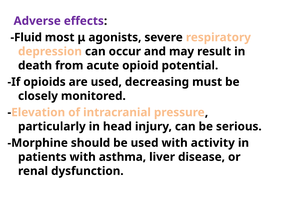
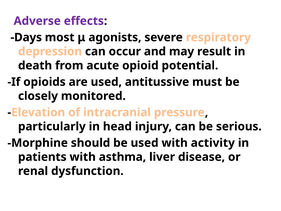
Fluid: Fluid -> Days
decreasing: decreasing -> antitussive
